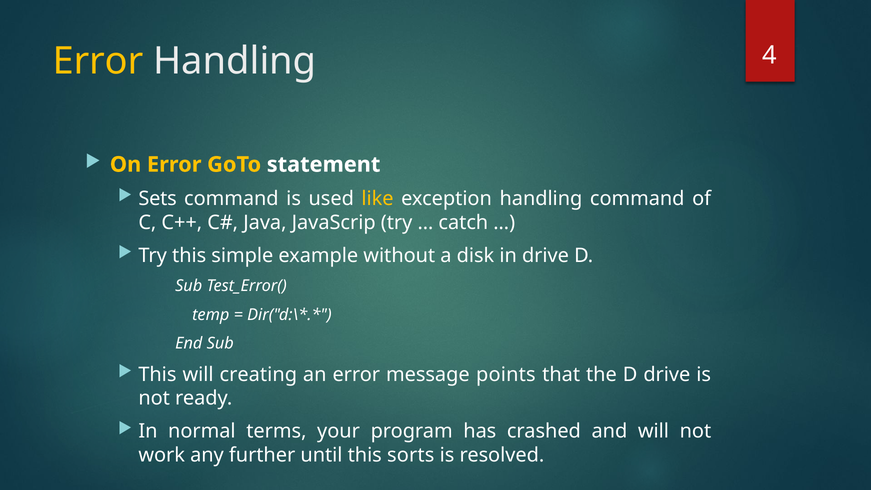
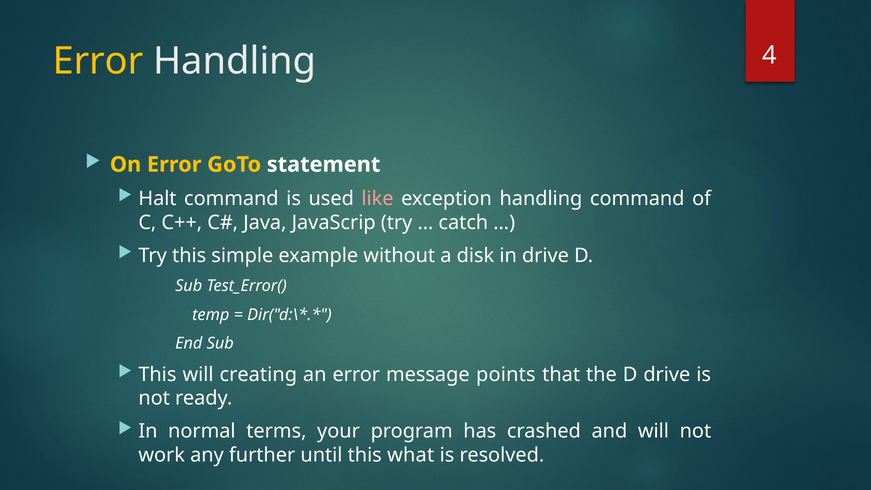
Sets: Sets -> Halt
like colour: yellow -> pink
sorts: sorts -> what
